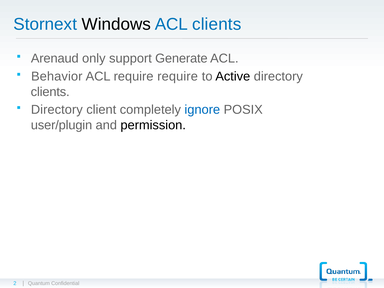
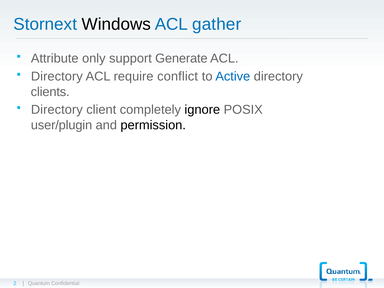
ACL clients: clients -> gather
Arenaud: Arenaud -> Attribute
Behavior at (57, 76): Behavior -> Directory
require require: require -> conflict
Active colour: black -> blue
ignore colour: blue -> black
